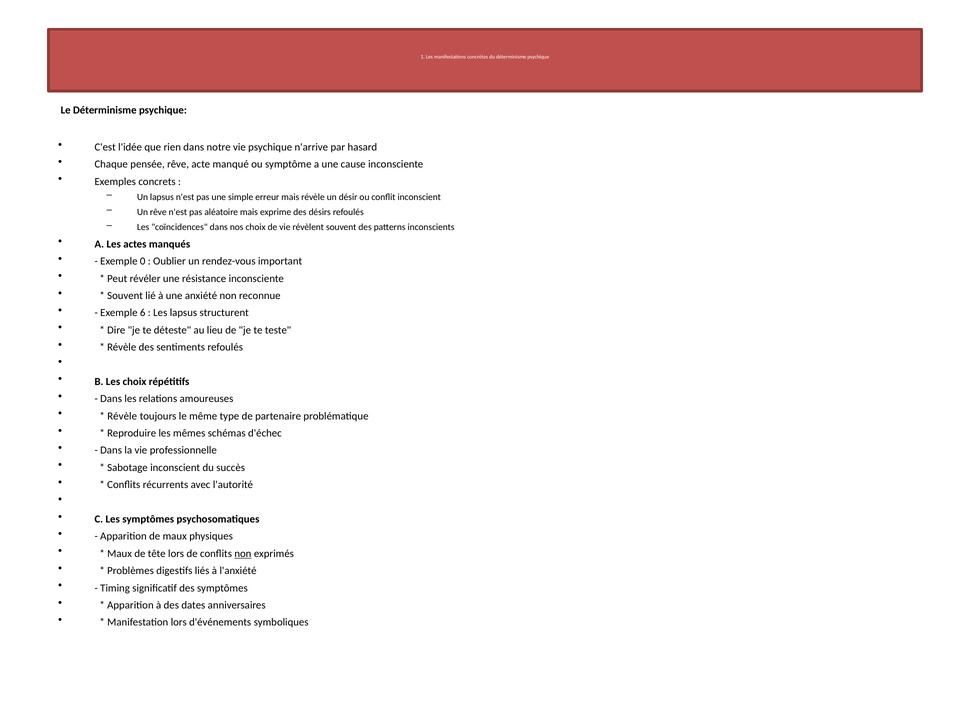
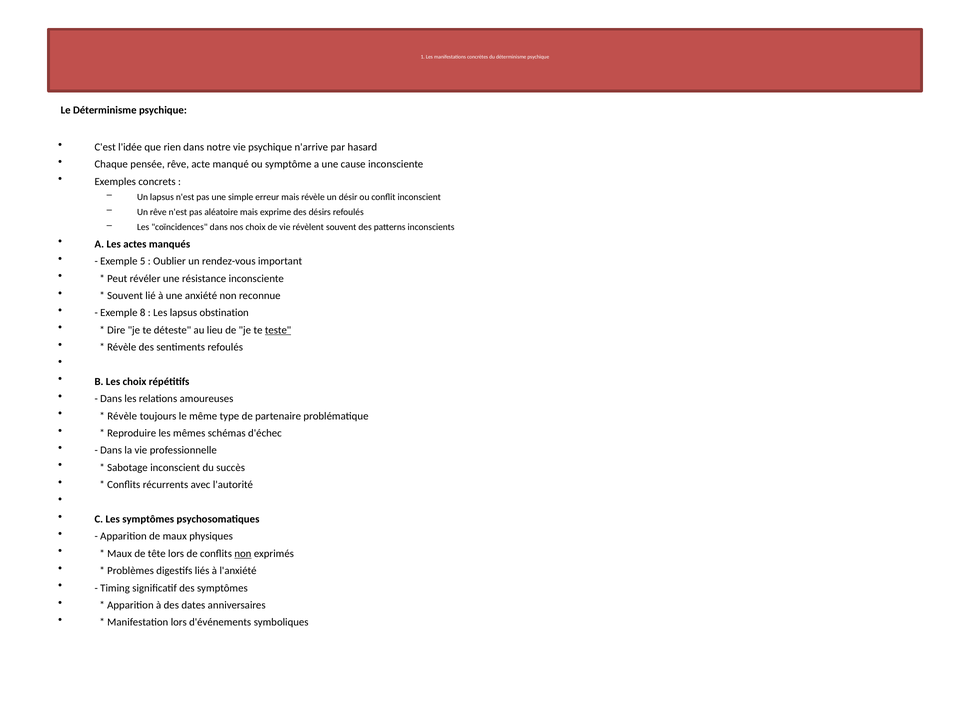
0: 0 -> 5
6: 6 -> 8
structurent: structurent -> obstination
teste underline: none -> present
